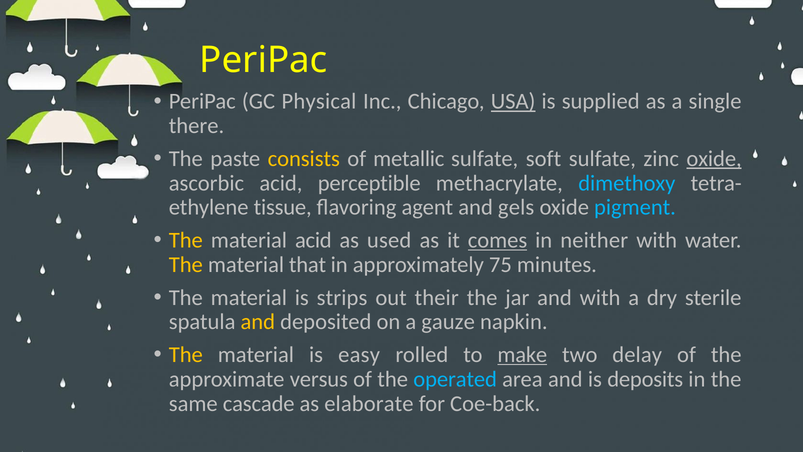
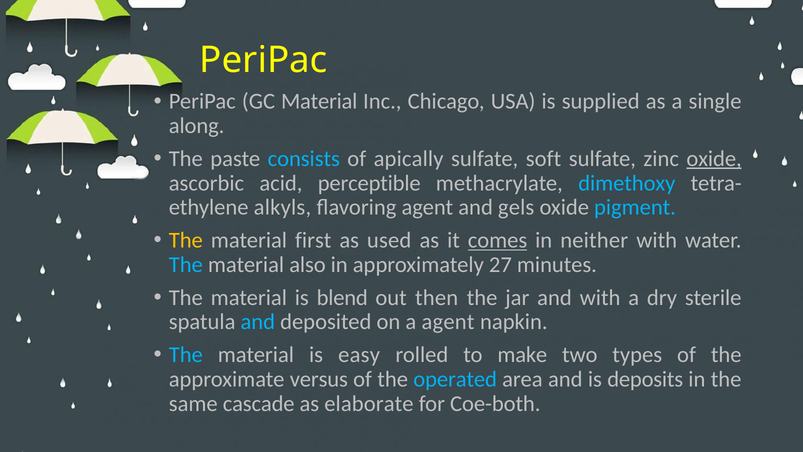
GC Physical: Physical -> Material
USA underline: present -> none
there: there -> along
consists colour: yellow -> light blue
metallic: metallic -> apically
tissue: tissue -> alkyls
material acid: acid -> first
The at (186, 265) colour: yellow -> light blue
that: that -> also
75: 75 -> 27
strips: strips -> blend
their: their -> then
and at (258, 322) colour: yellow -> light blue
a gauze: gauze -> agent
The at (186, 355) colour: yellow -> light blue
make underline: present -> none
delay: delay -> types
Coe-back: Coe-back -> Coe-both
